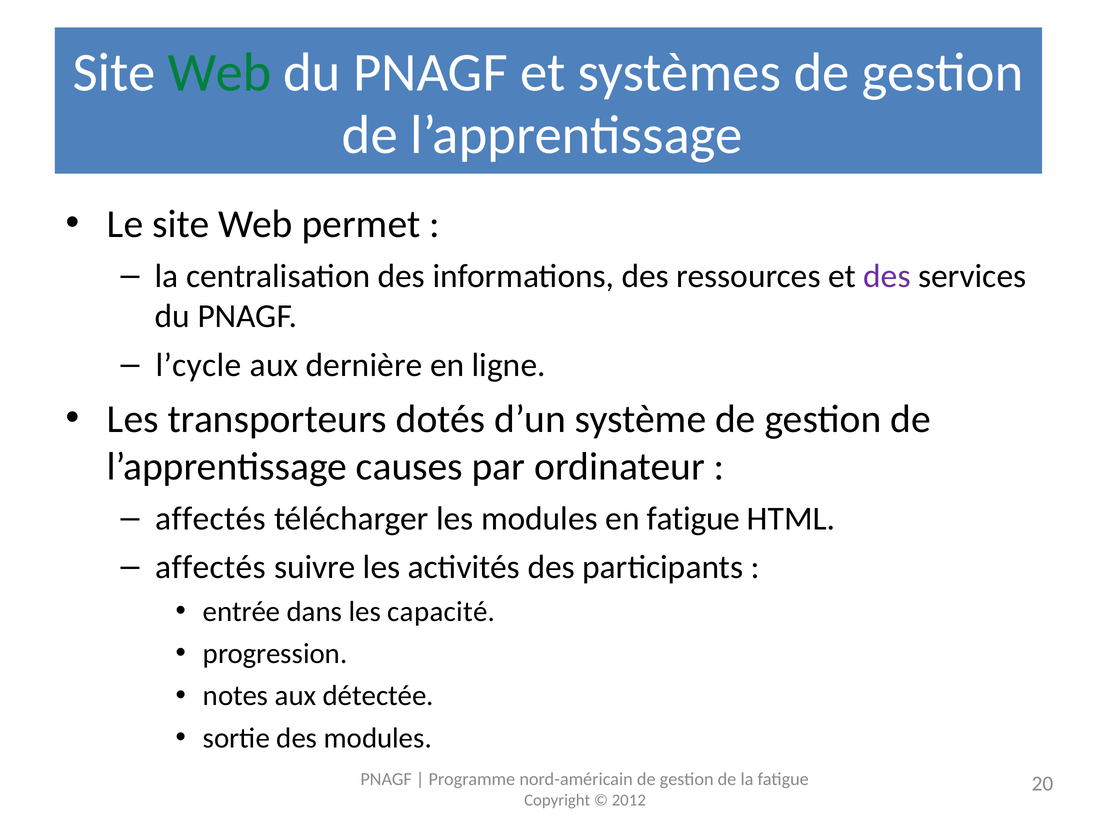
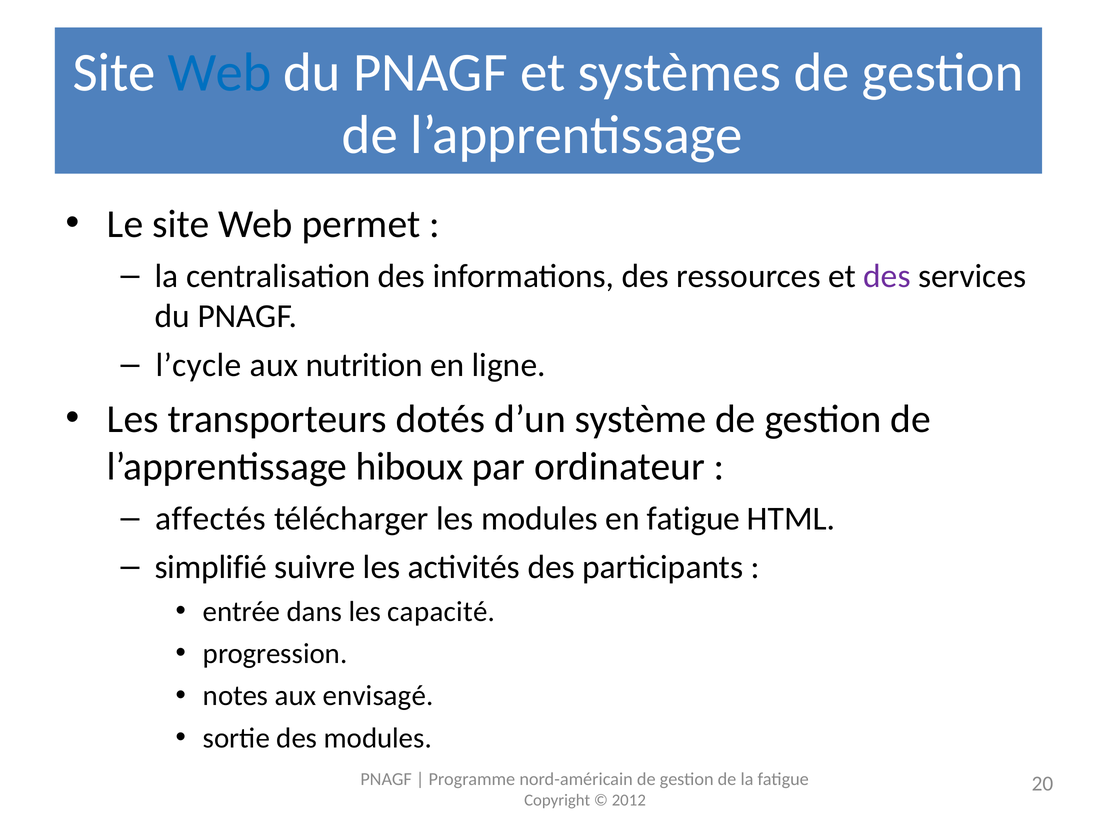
Web at (220, 72) colour: green -> blue
dernière: dernière -> nutrition
causes: causes -> hiboux
affectés at (211, 567): affectés -> simplifié
détectée: détectée -> envisagé
